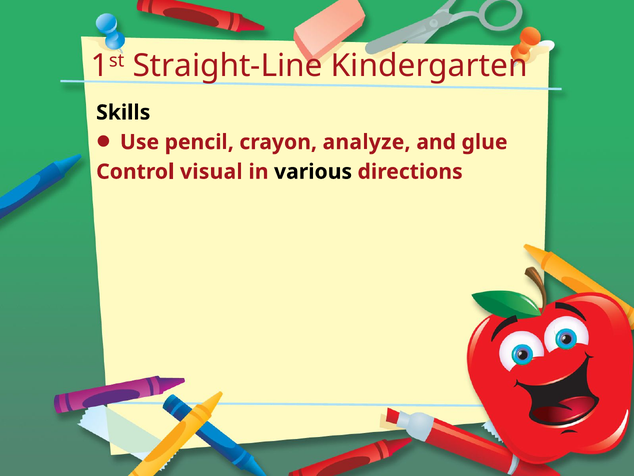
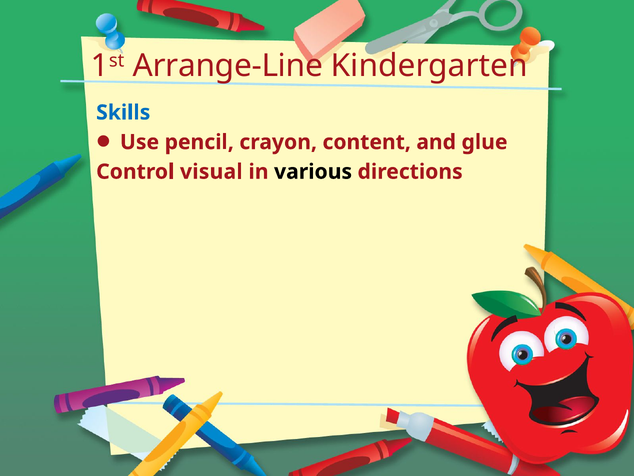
Straight-Line: Straight-Line -> Arrange-Line
Skills colour: black -> blue
analyze: analyze -> content
